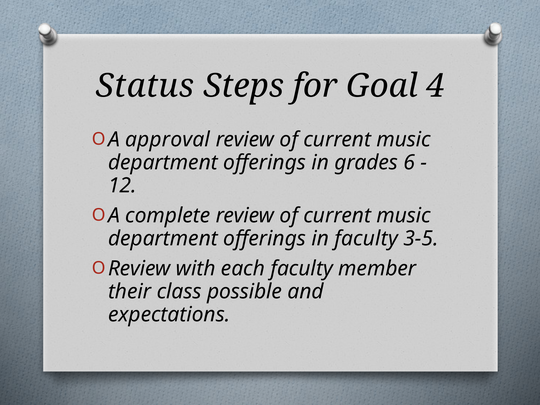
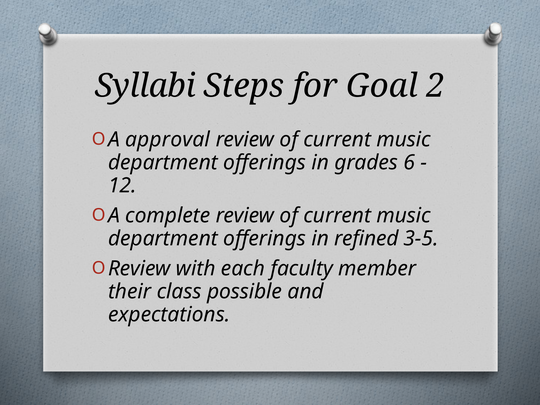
Status: Status -> Syllabi
4: 4 -> 2
in faculty: faculty -> refined
